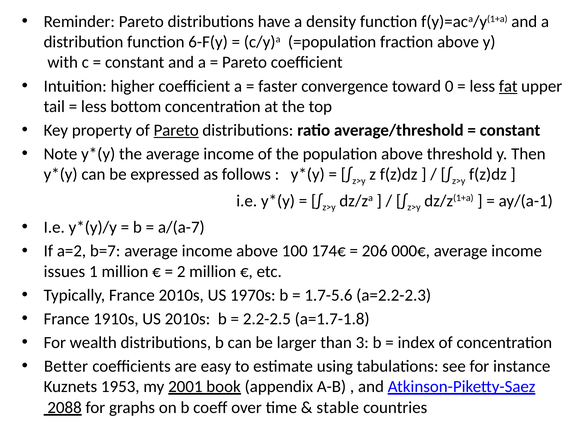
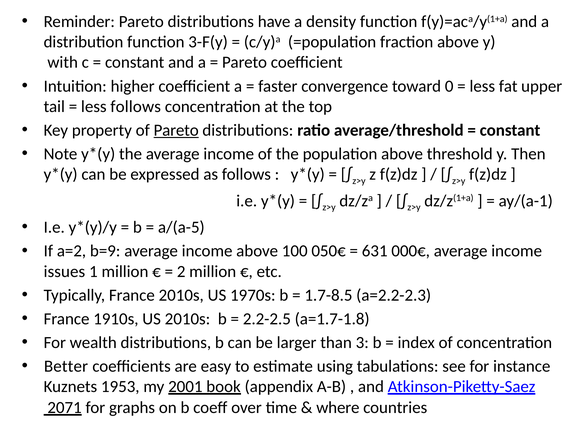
6-F(y: 6-F(y -> 3-F(y
fat underline: present -> none
less bottom: bottom -> follows
a/(a-7: a/(a-7 -> a/(a-5
b=7: b=7 -> b=9
174€: 174€ -> 050€
206: 206 -> 631
1.7-5.6: 1.7-5.6 -> 1.7-8.5
2088: 2088 -> 2071
stable: stable -> where
